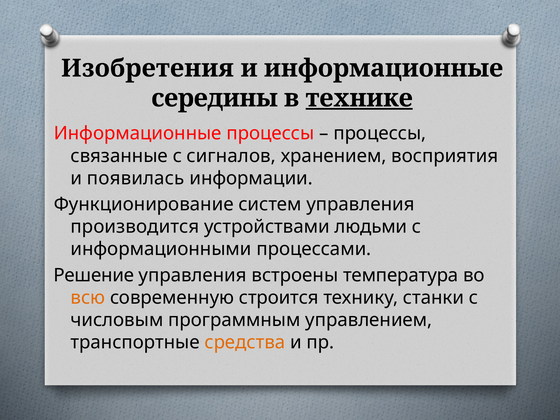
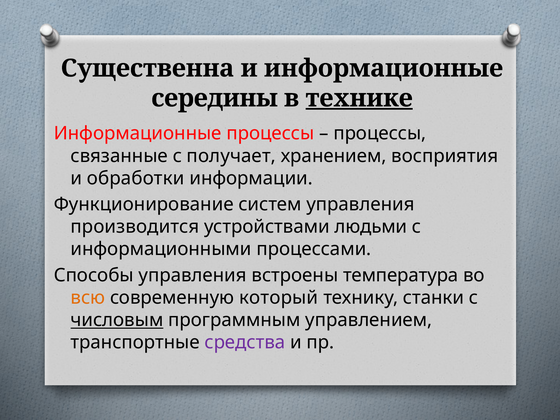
Изобретения: Изобретения -> Существенна
сигналов: сигналов -> получает
появилась: появилась -> обработки
Решение: Решение -> Способы
строится: строится -> который
числовым underline: none -> present
средства colour: orange -> purple
